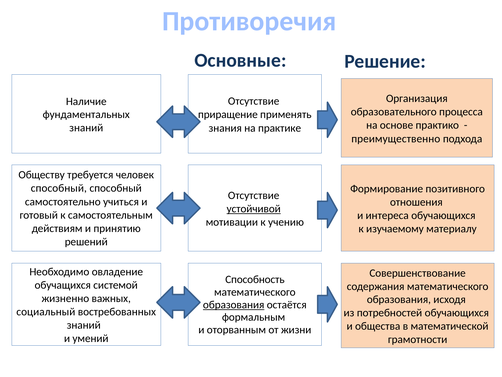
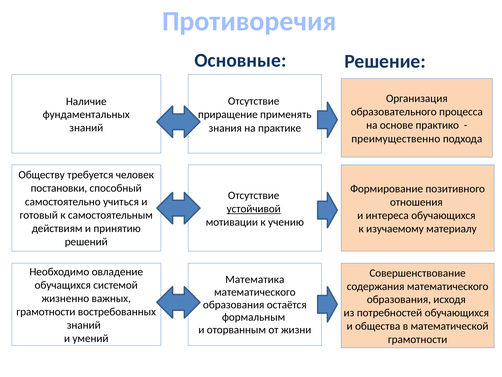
способный at (59, 188): способный -> постановки
Способность: Способность -> Математика
образования at (234, 304) underline: present -> none
социальный at (46, 311): социальный -> грамотности
